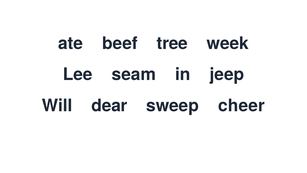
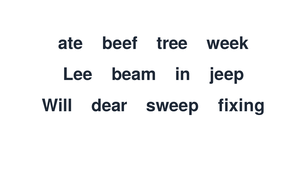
seam: seam -> beam
cheer: cheer -> fixing
